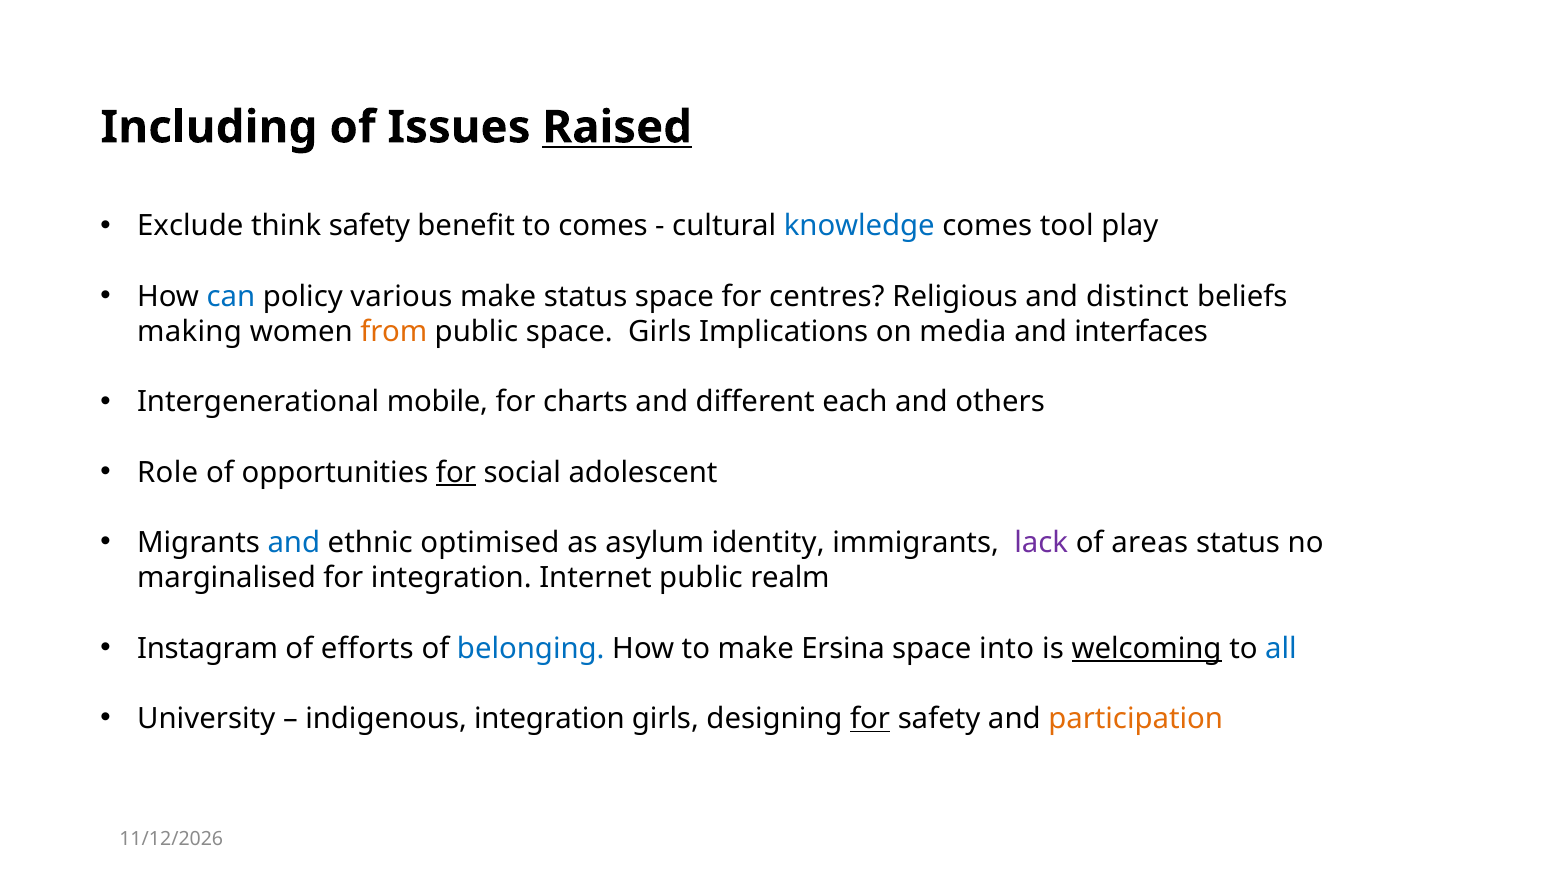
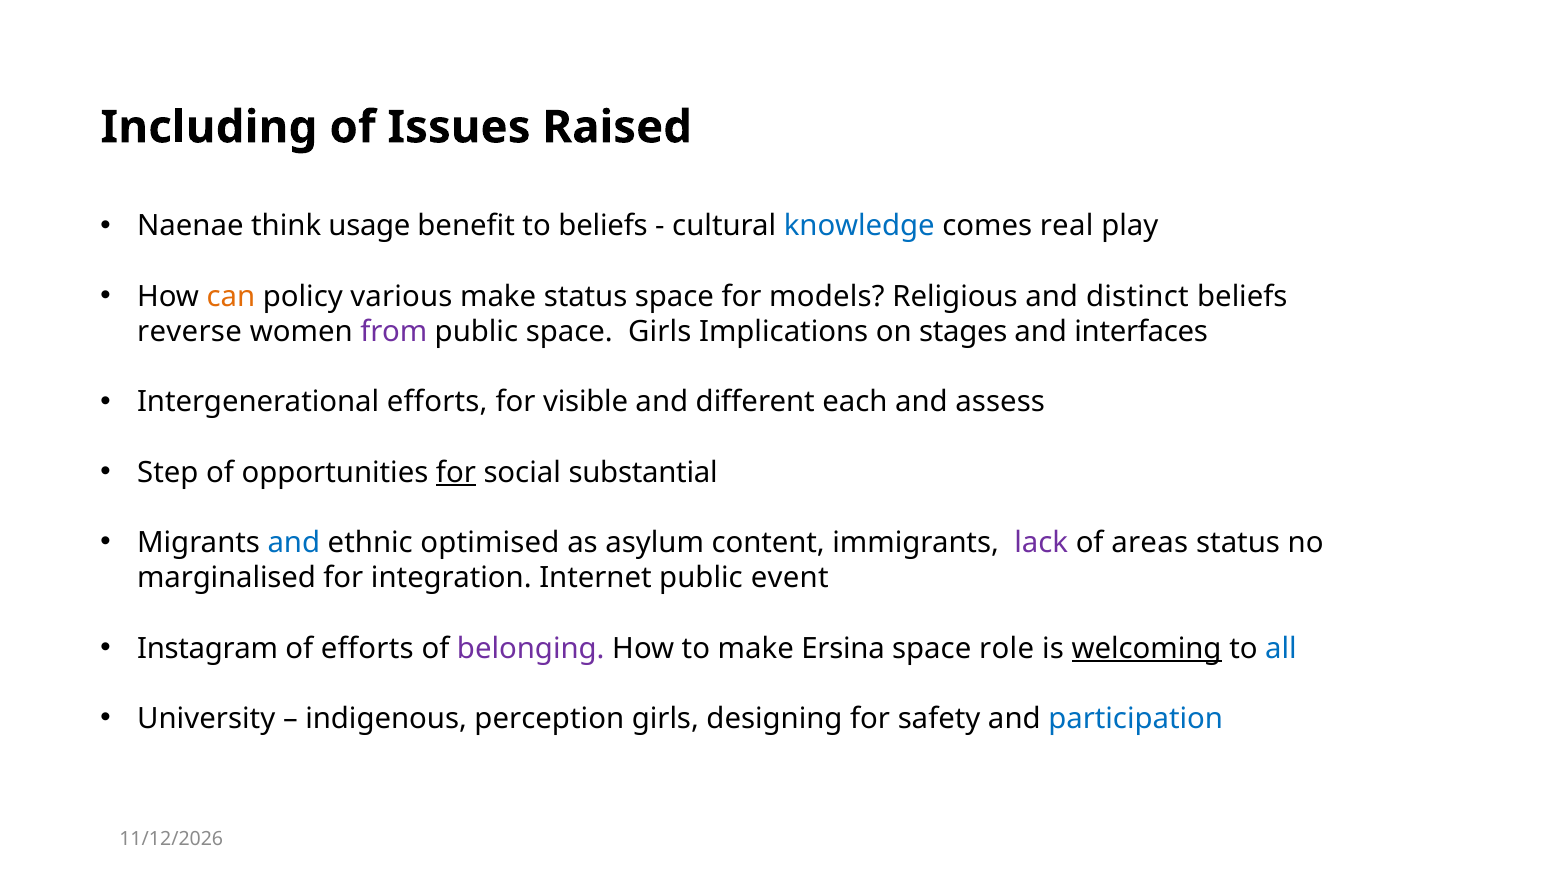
Raised underline: present -> none
Exclude: Exclude -> Naenae
think safety: safety -> usage
to comes: comes -> beliefs
tool: tool -> real
can colour: blue -> orange
centres: centres -> models
making: making -> reverse
from colour: orange -> purple
media: media -> stages
Intergenerational mobile: mobile -> efforts
charts: charts -> visible
others: others -> assess
Role: Role -> Step
adolescent: adolescent -> substantial
identity: identity -> content
realm: realm -> event
belonging colour: blue -> purple
into: into -> role
indigenous integration: integration -> perception
for at (870, 719) underline: present -> none
participation colour: orange -> blue
